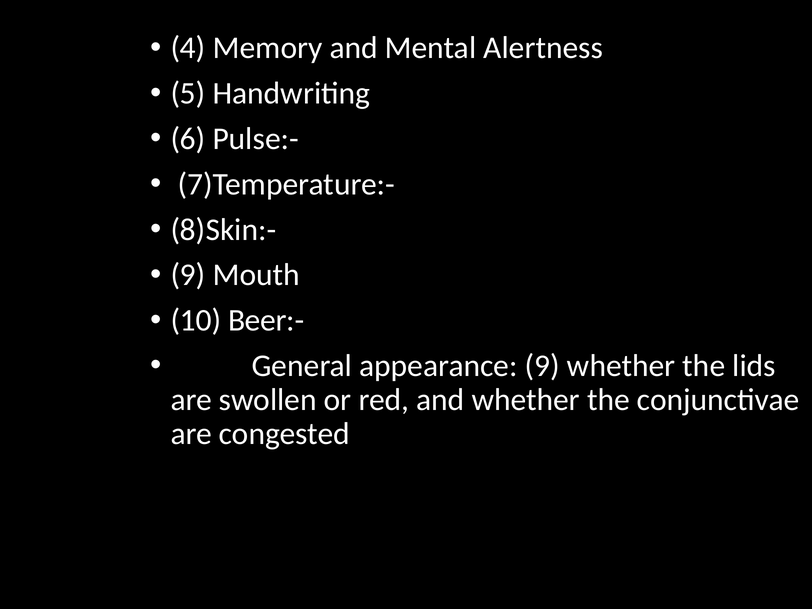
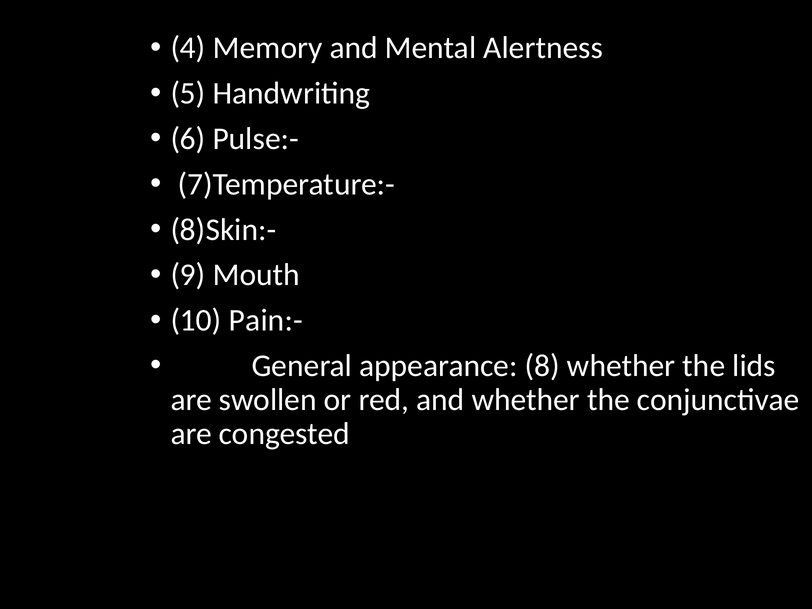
Beer:-: Beer:- -> Pain:-
appearance 9: 9 -> 8
